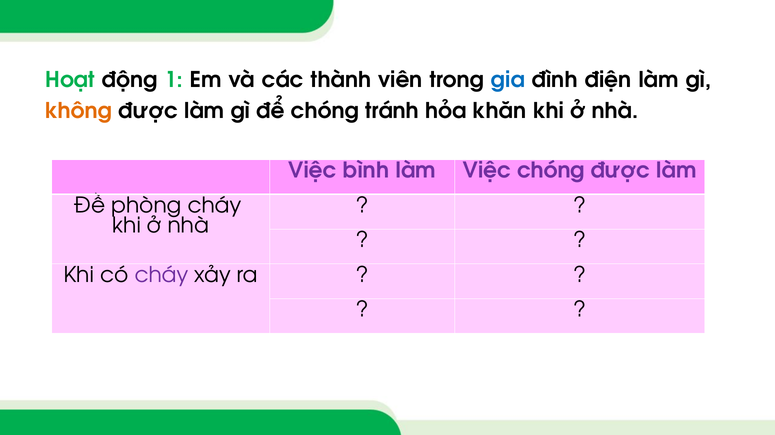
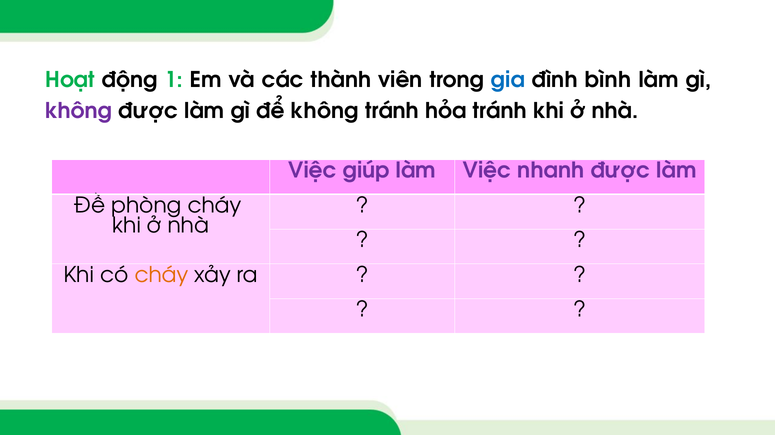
điện: điện -> bình
không at (79, 111) colour: orange -> purple
để chóng: chóng -> không
hỏa khăn: khăn -> tránh
bình: bình -> giúp
Việc chóng: chóng -> nhanh
cháy at (161, 275) colour: purple -> orange
